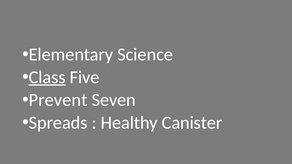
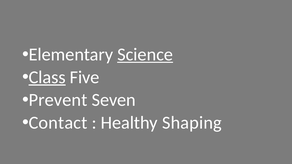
Science underline: none -> present
Spreads: Spreads -> Contact
Canister: Canister -> Shaping
